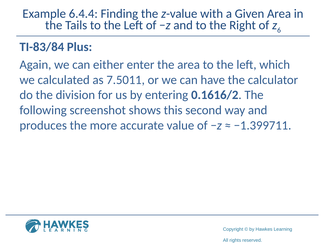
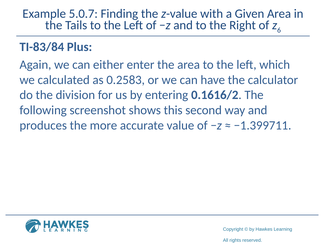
6.4.4: 6.4.4 -> 5.0.7
7.5011: 7.5011 -> 0.2583
